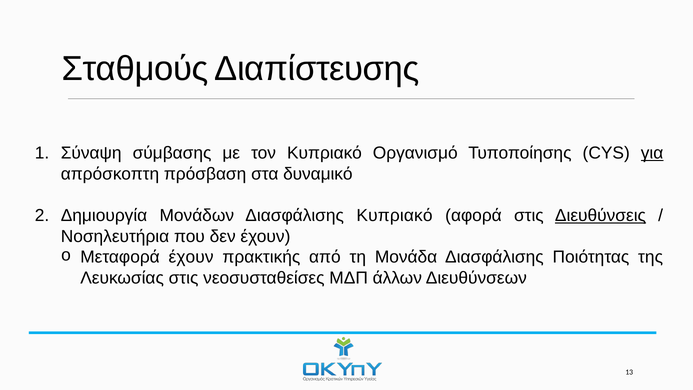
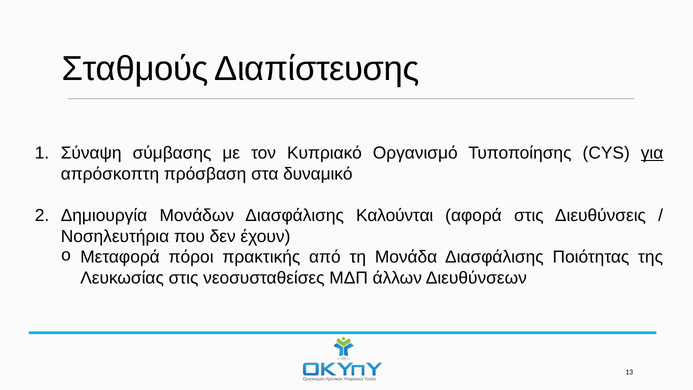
Διασφάλισης Κυπριακό: Κυπριακό -> Καλούνται
Διευθύνσεις underline: present -> none
Μεταφορά έχουν: έχουν -> πόροι
